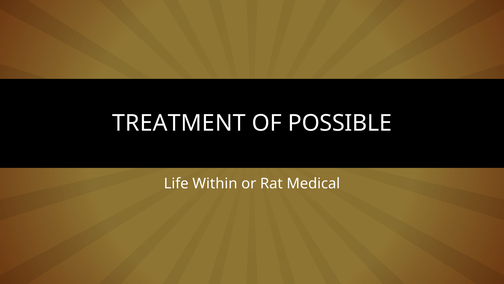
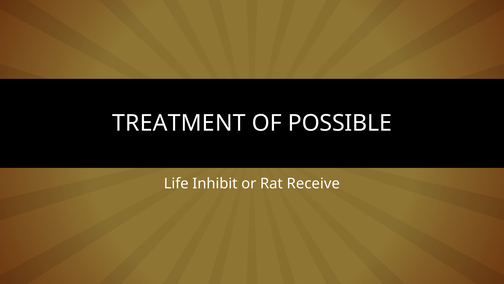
Within: Within -> Inhibit
Medical: Medical -> Receive
